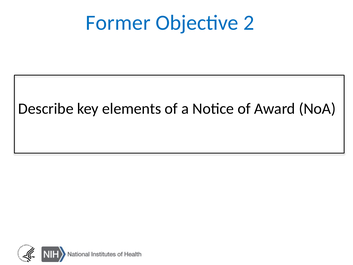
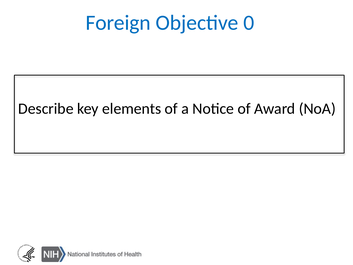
Former: Former -> Foreign
2: 2 -> 0
